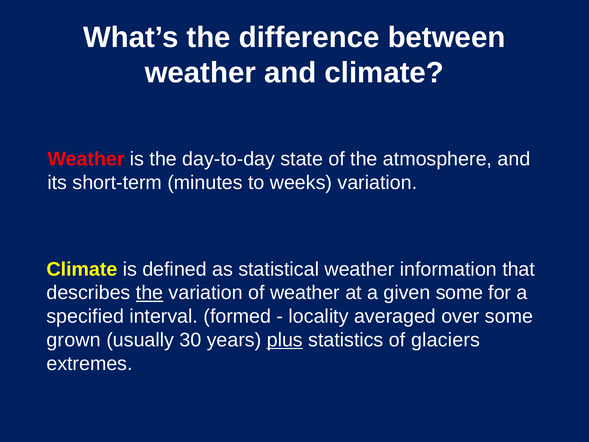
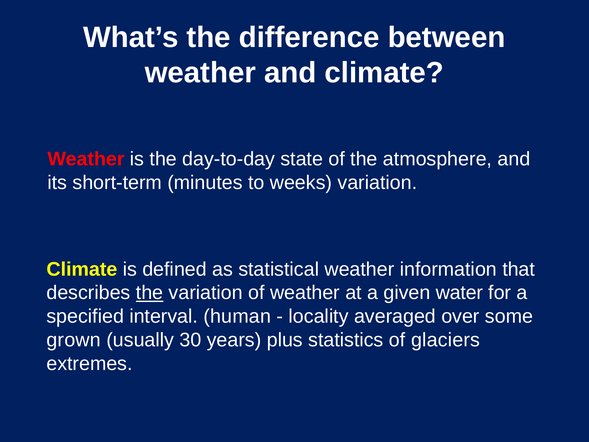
given some: some -> water
formed: formed -> human
plus underline: present -> none
